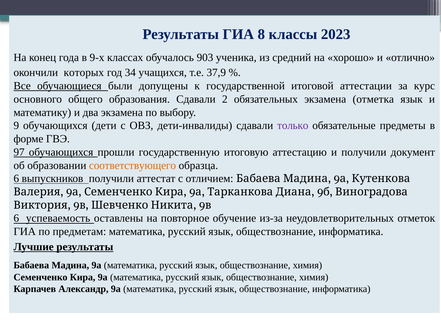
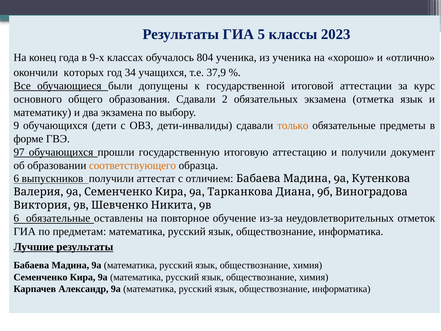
8: 8 -> 5
903: 903 -> 804
из средний: средний -> ученика
только colour: purple -> orange
6 успеваемость: успеваемость -> обязательные
